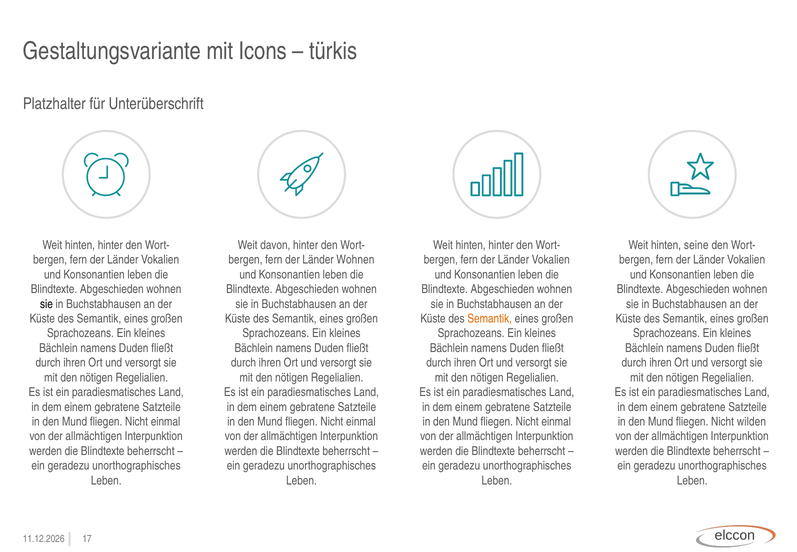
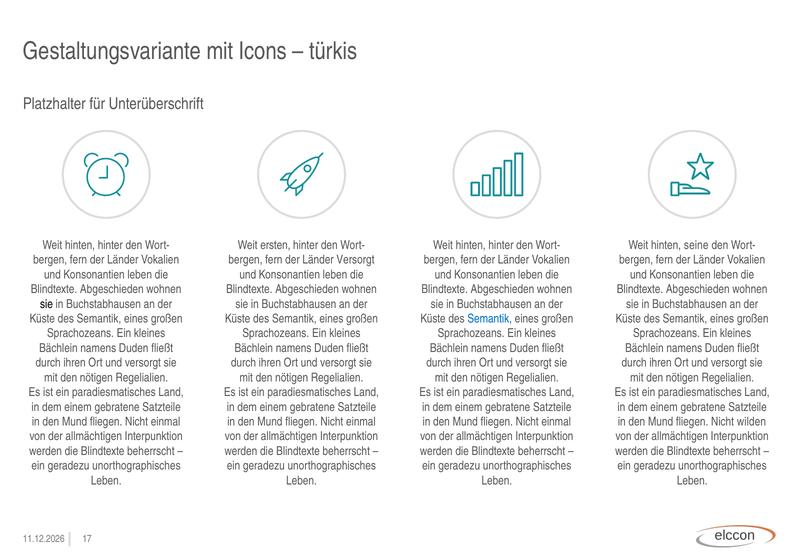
davon: davon -> ersten
Länder Wohnen: Wohnen -> Versorgt
Semantik at (490, 319) colour: orange -> blue
